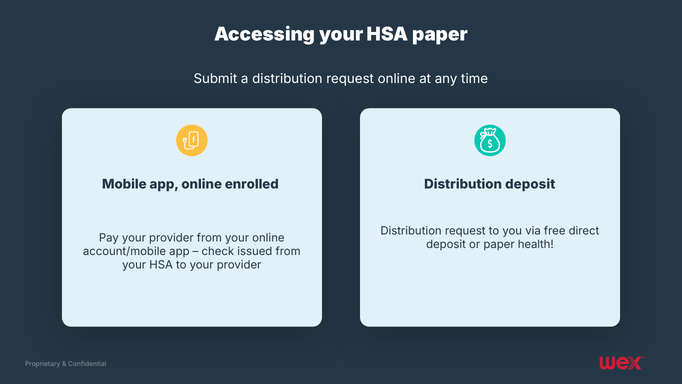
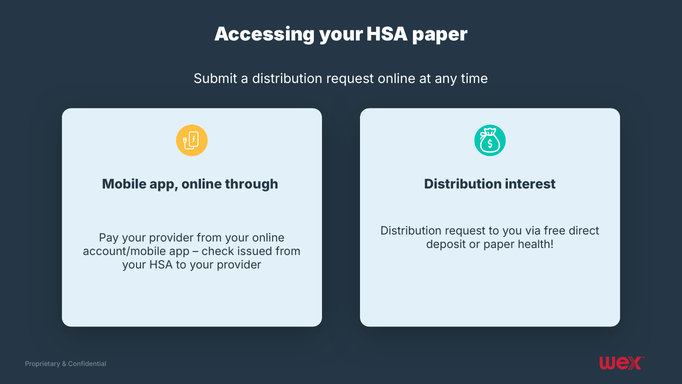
enrolled: enrolled -> through
Distribution deposit: deposit -> interest
